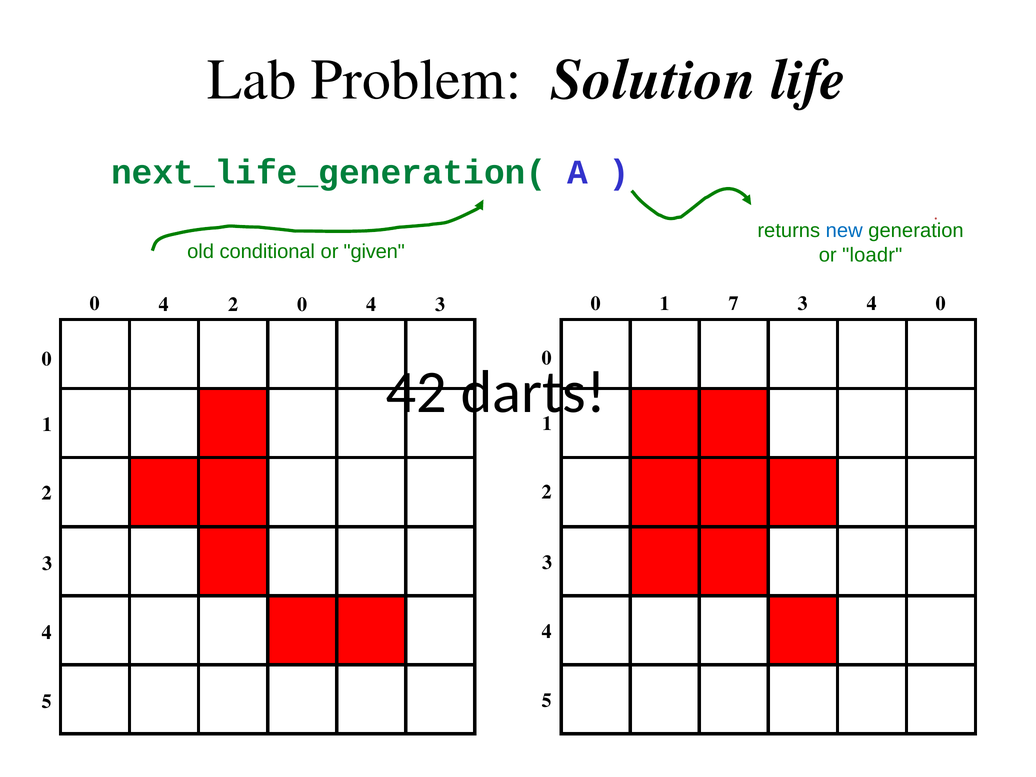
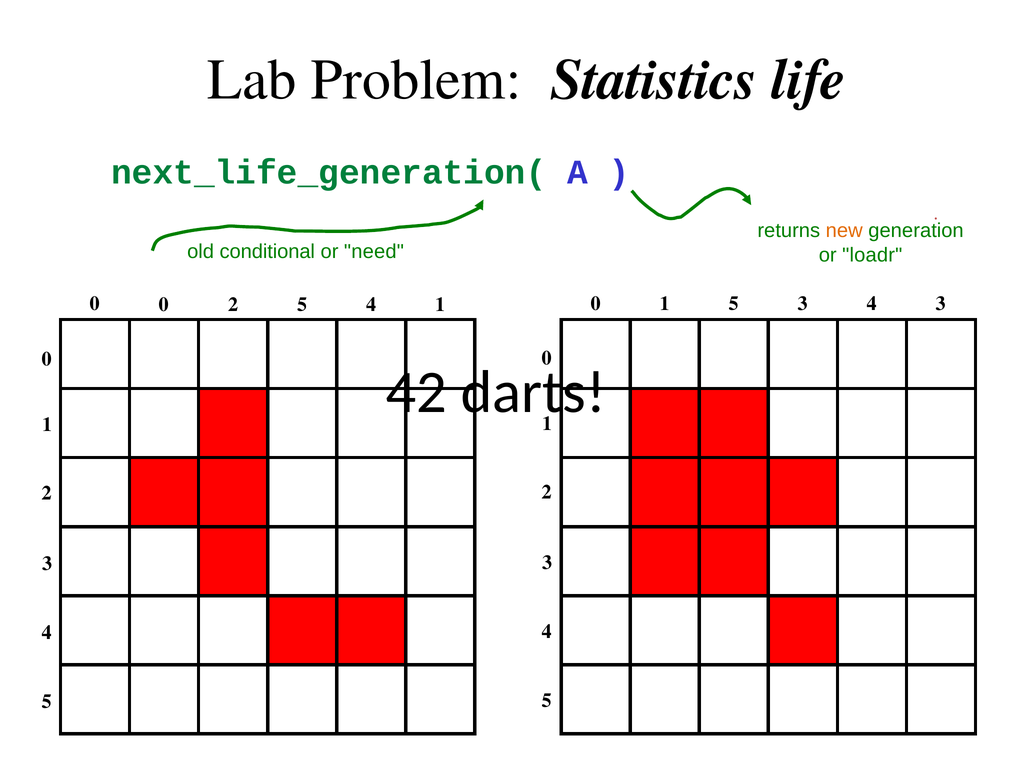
Solution: Solution -> Statistics
new colour: blue -> orange
given: given -> need
4 at (164, 304): 4 -> 0
2 0: 0 -> 5
4 3: 3 -> 1
1 7: 7 -> 5
4 0: 0 -> 3
